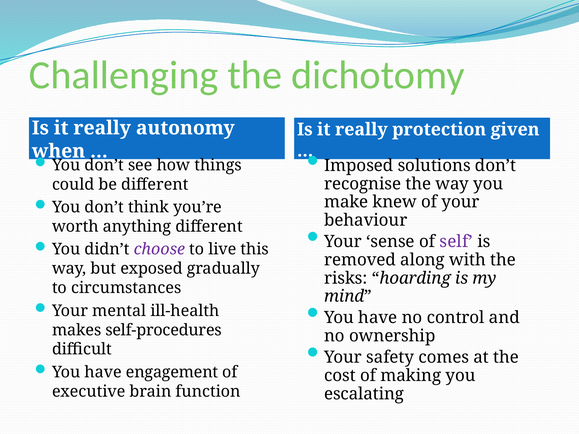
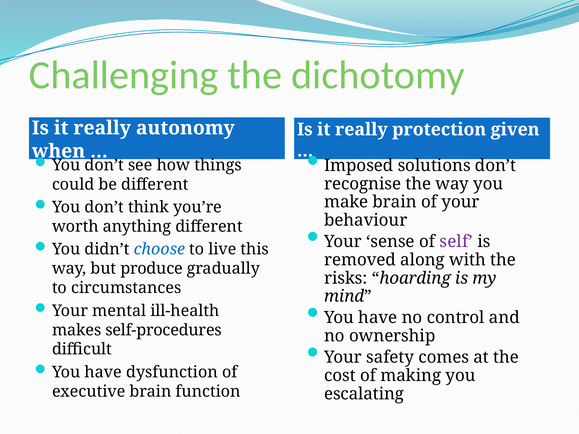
make knew: knew -> brain
choose colour: purple -> blue
exposed: exposed -> produce
engagement: engagement -> dysfunction
